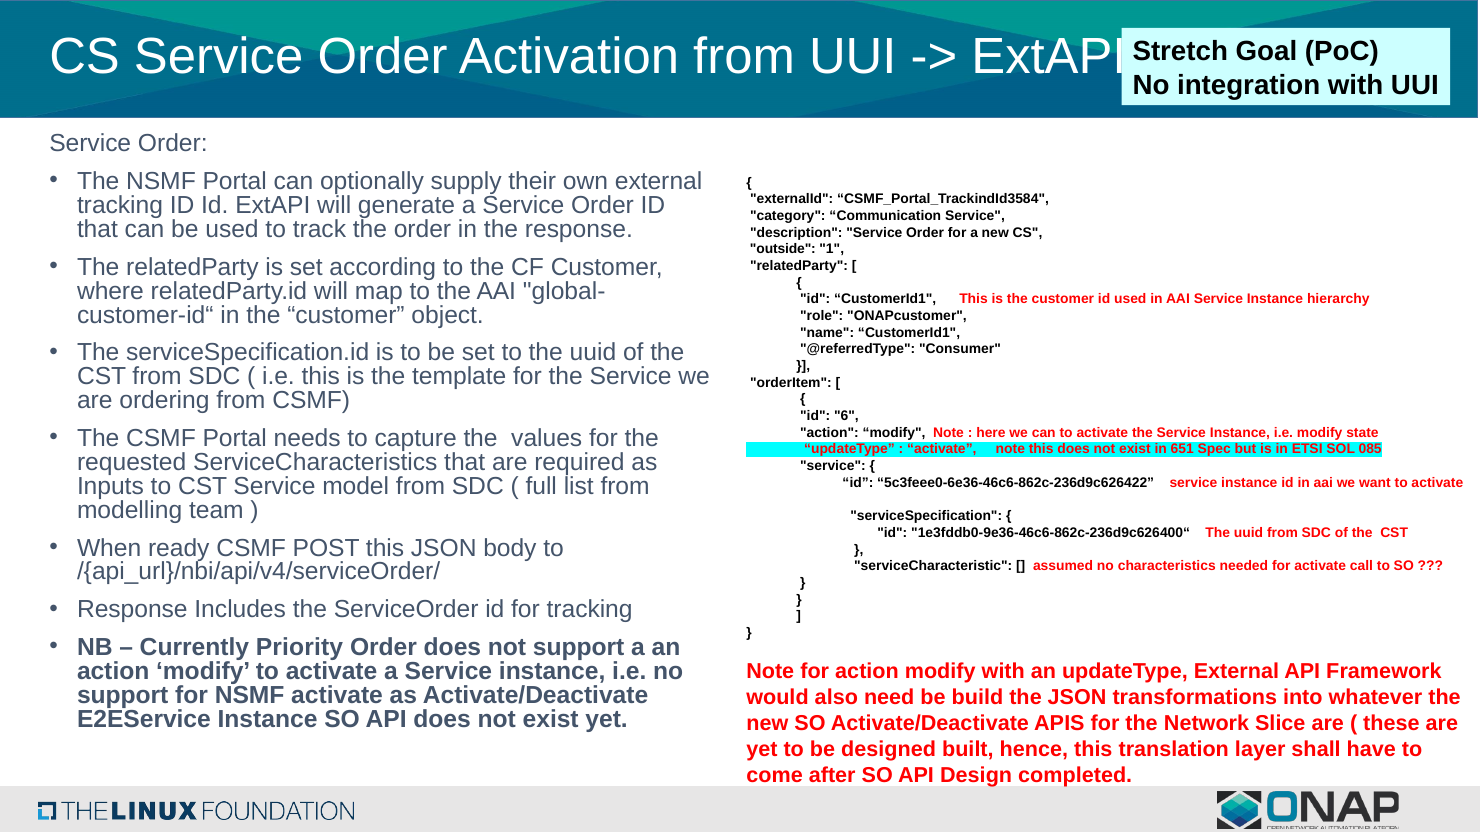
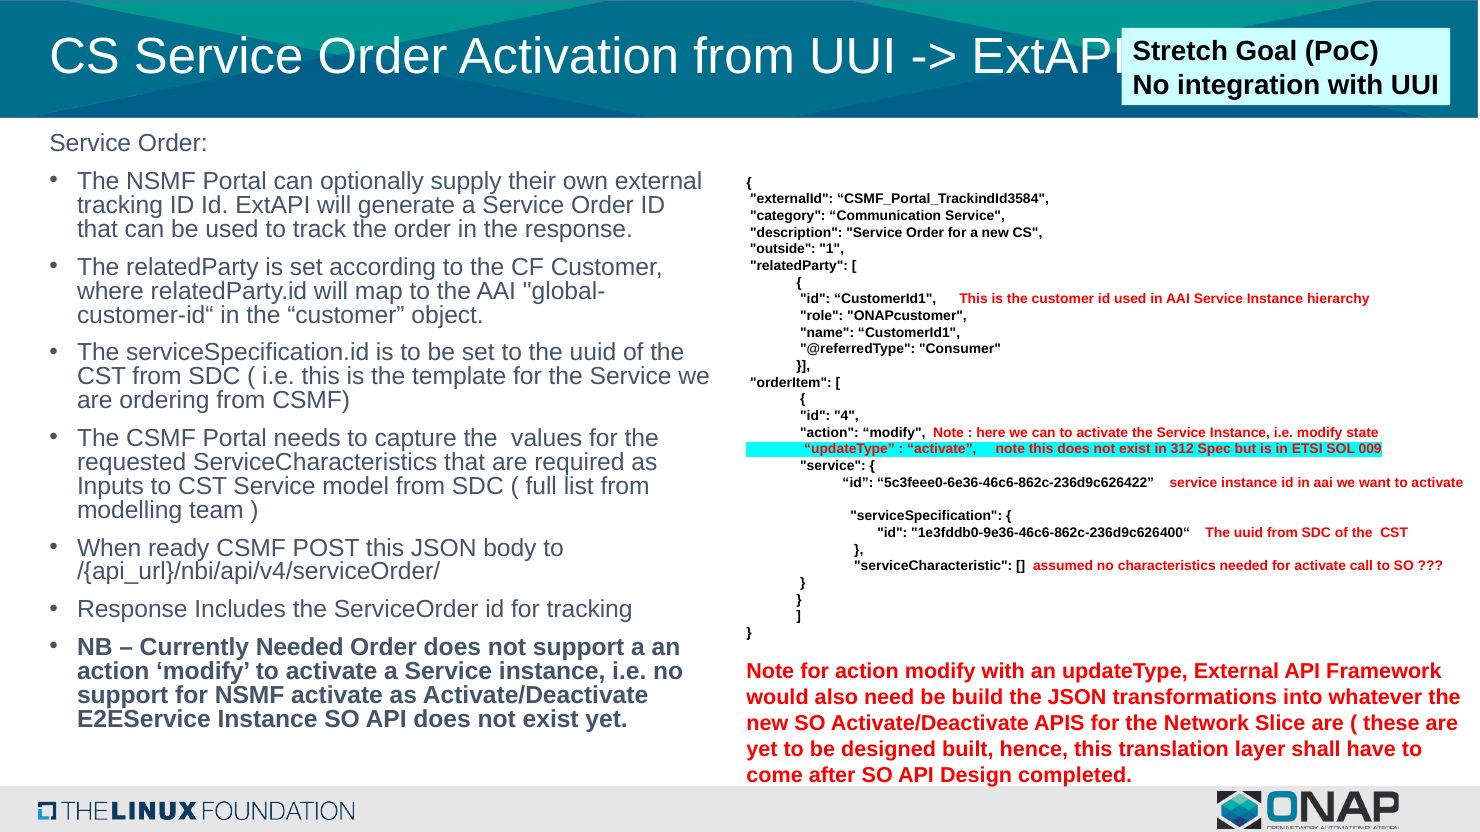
6: 6 -> 4
651: 651 -> 312
085: 085 -> 009
Currently Priority: Priority -> Needed
